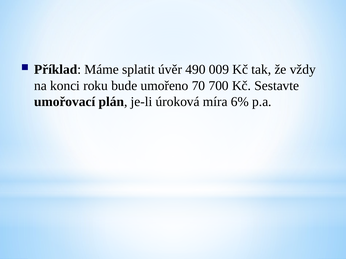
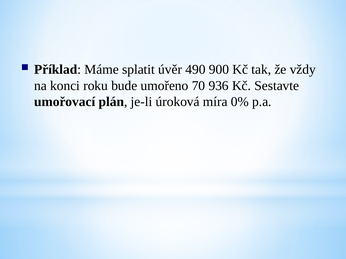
009: 009 -> 900
700: 700 -> 936
6%: 6% -> 0%
